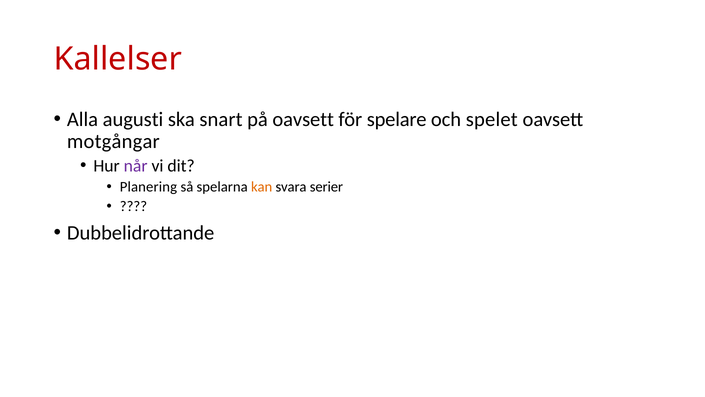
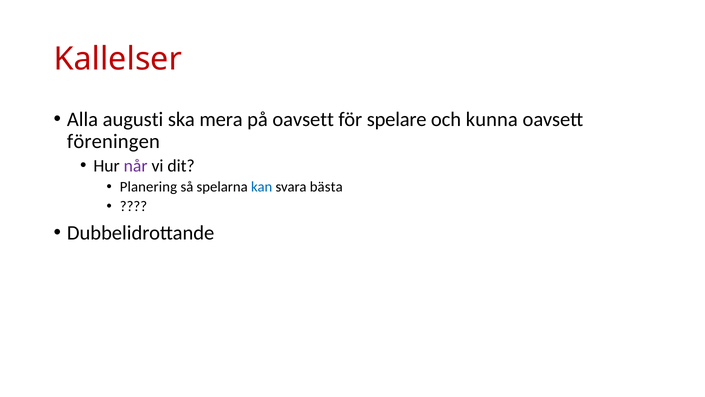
snart: snart -> mera
spelet: spelet -> kunna
motgångar: motgångar -> föreningen
kan colour: orange -> blue
serier: serier -> bästa
